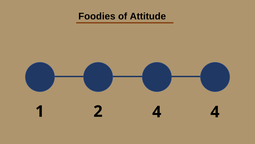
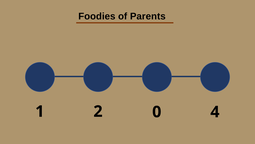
Attitude: Attitude -> Parents
2 4: 4 -> 0
